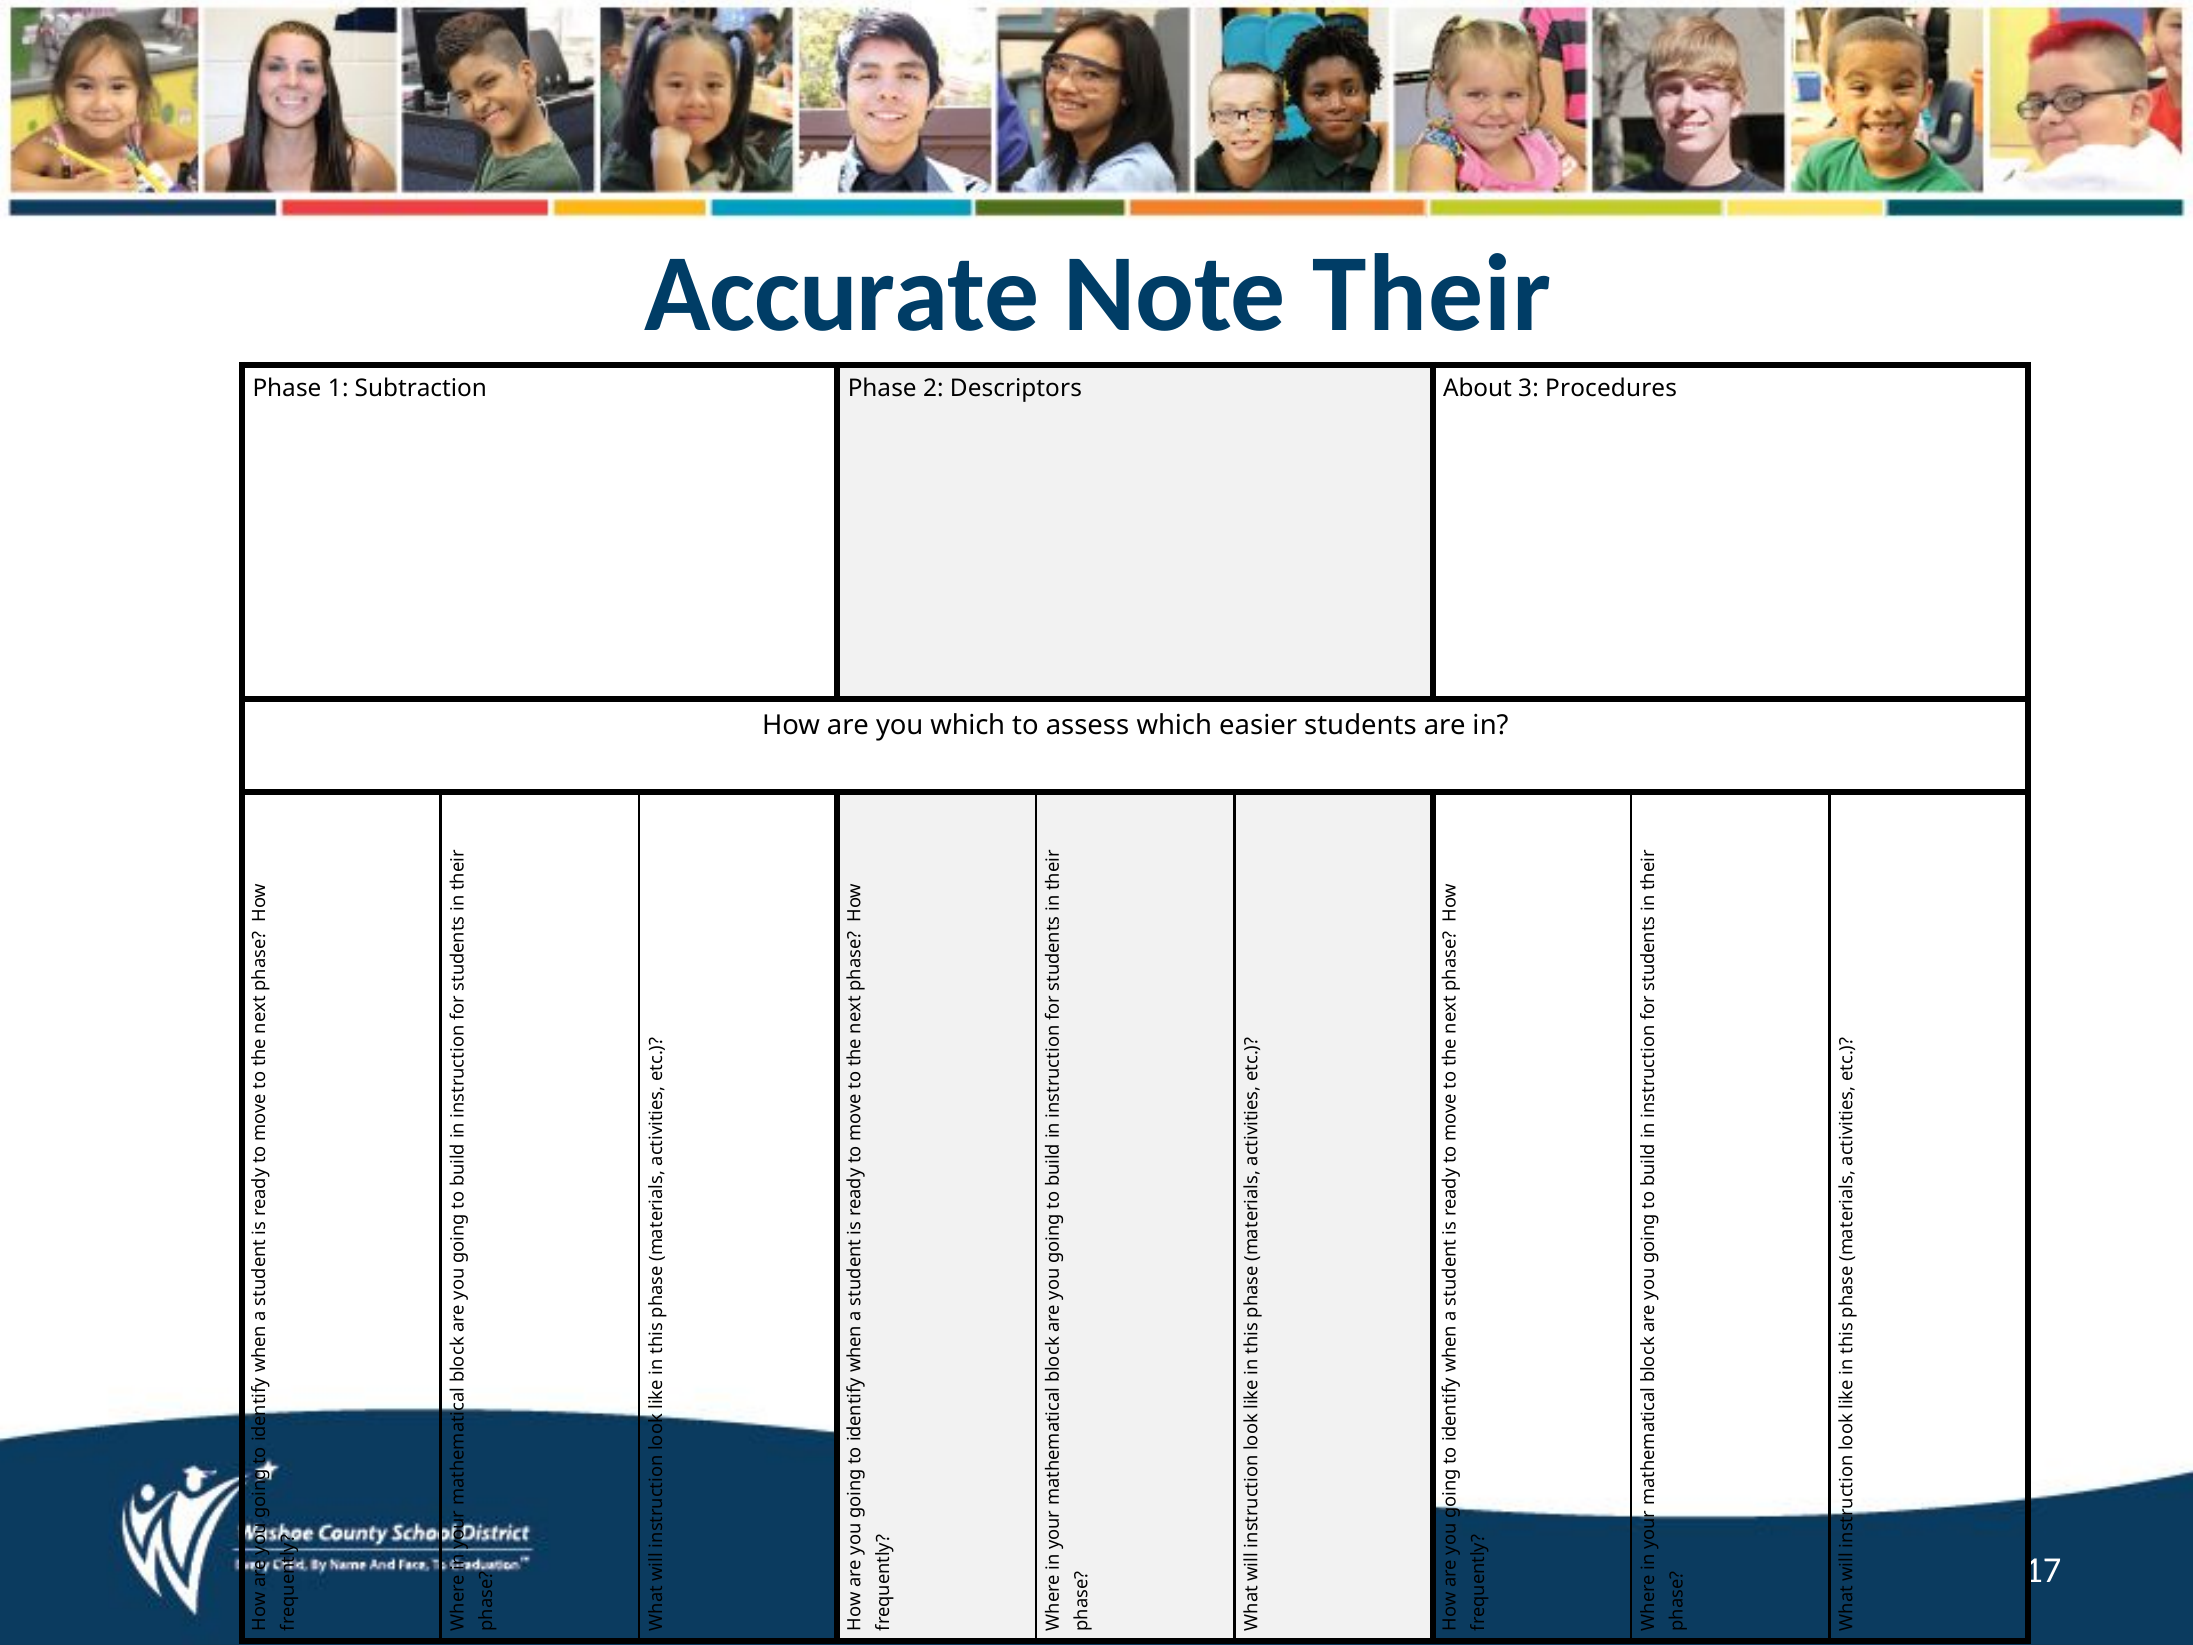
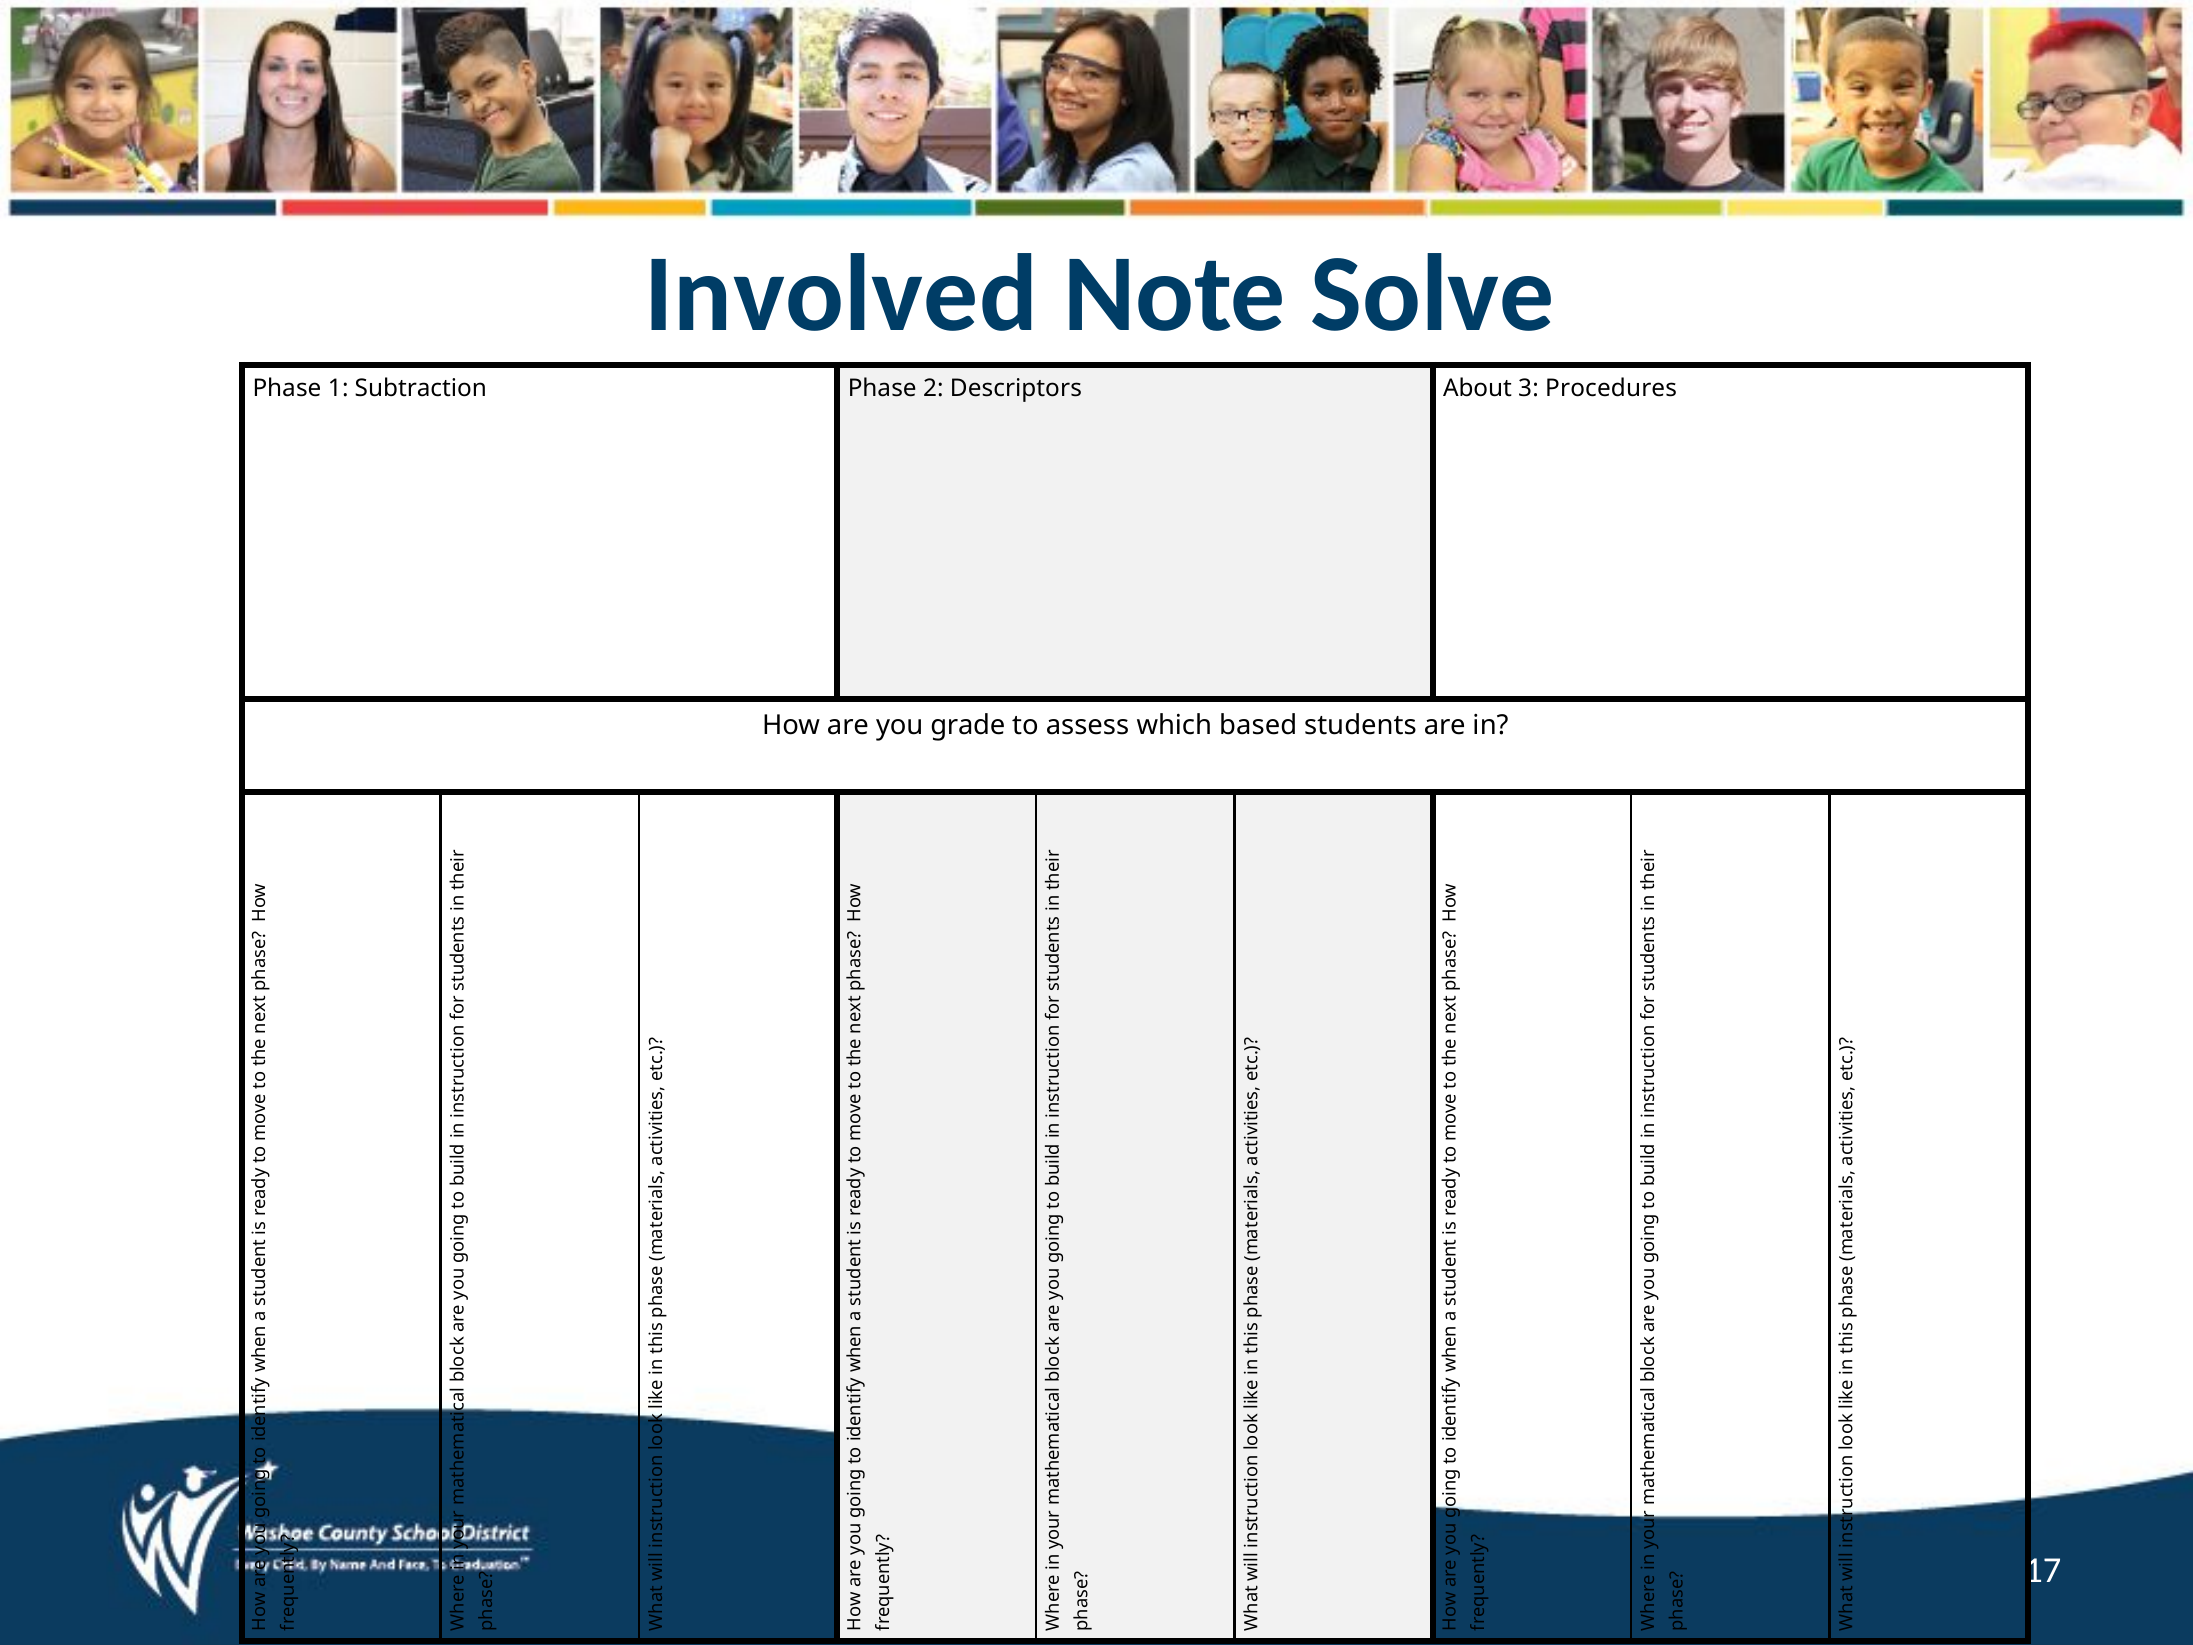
Accurate: Accurate -> Involved
Their: Their -> Solve
you which: which -> grade
easier: easier -> based
